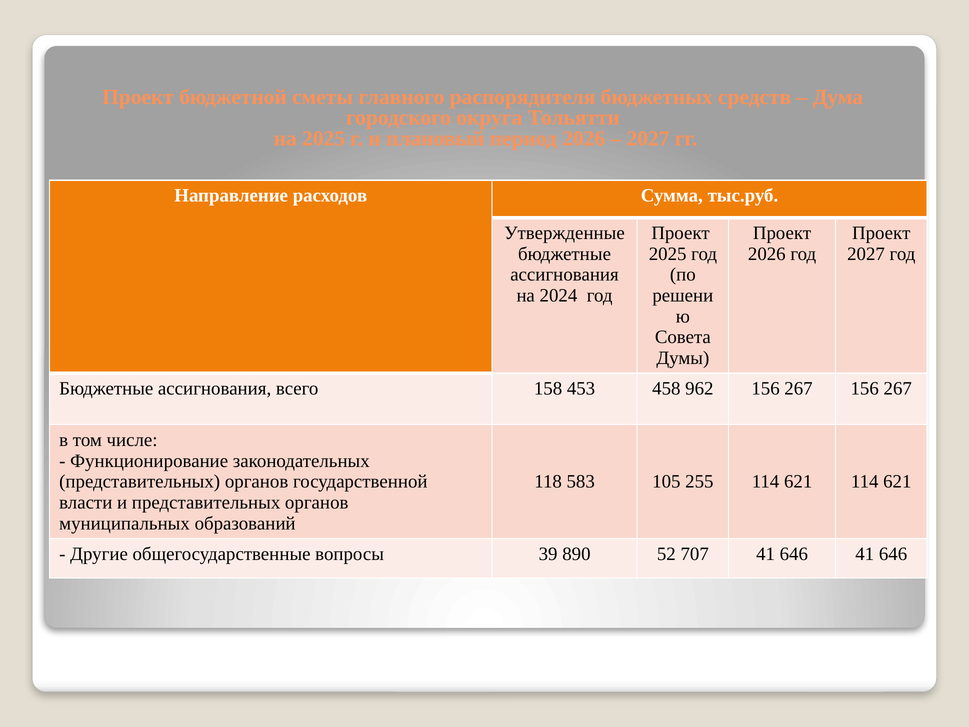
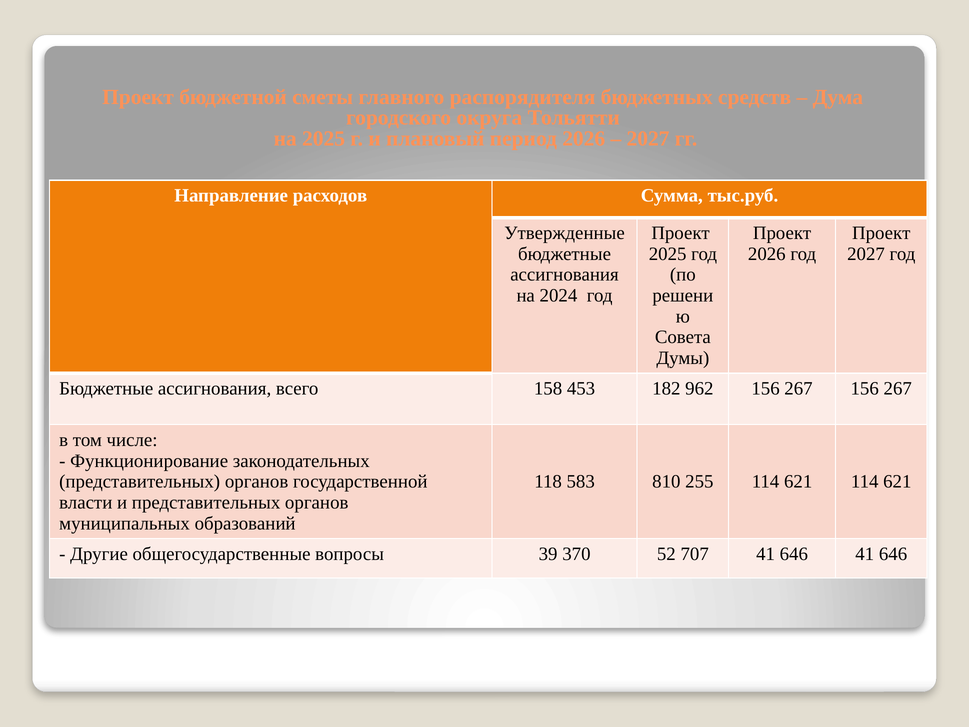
458: 458 -> 182
105: 105 -> 810
890: 890 -> 370
